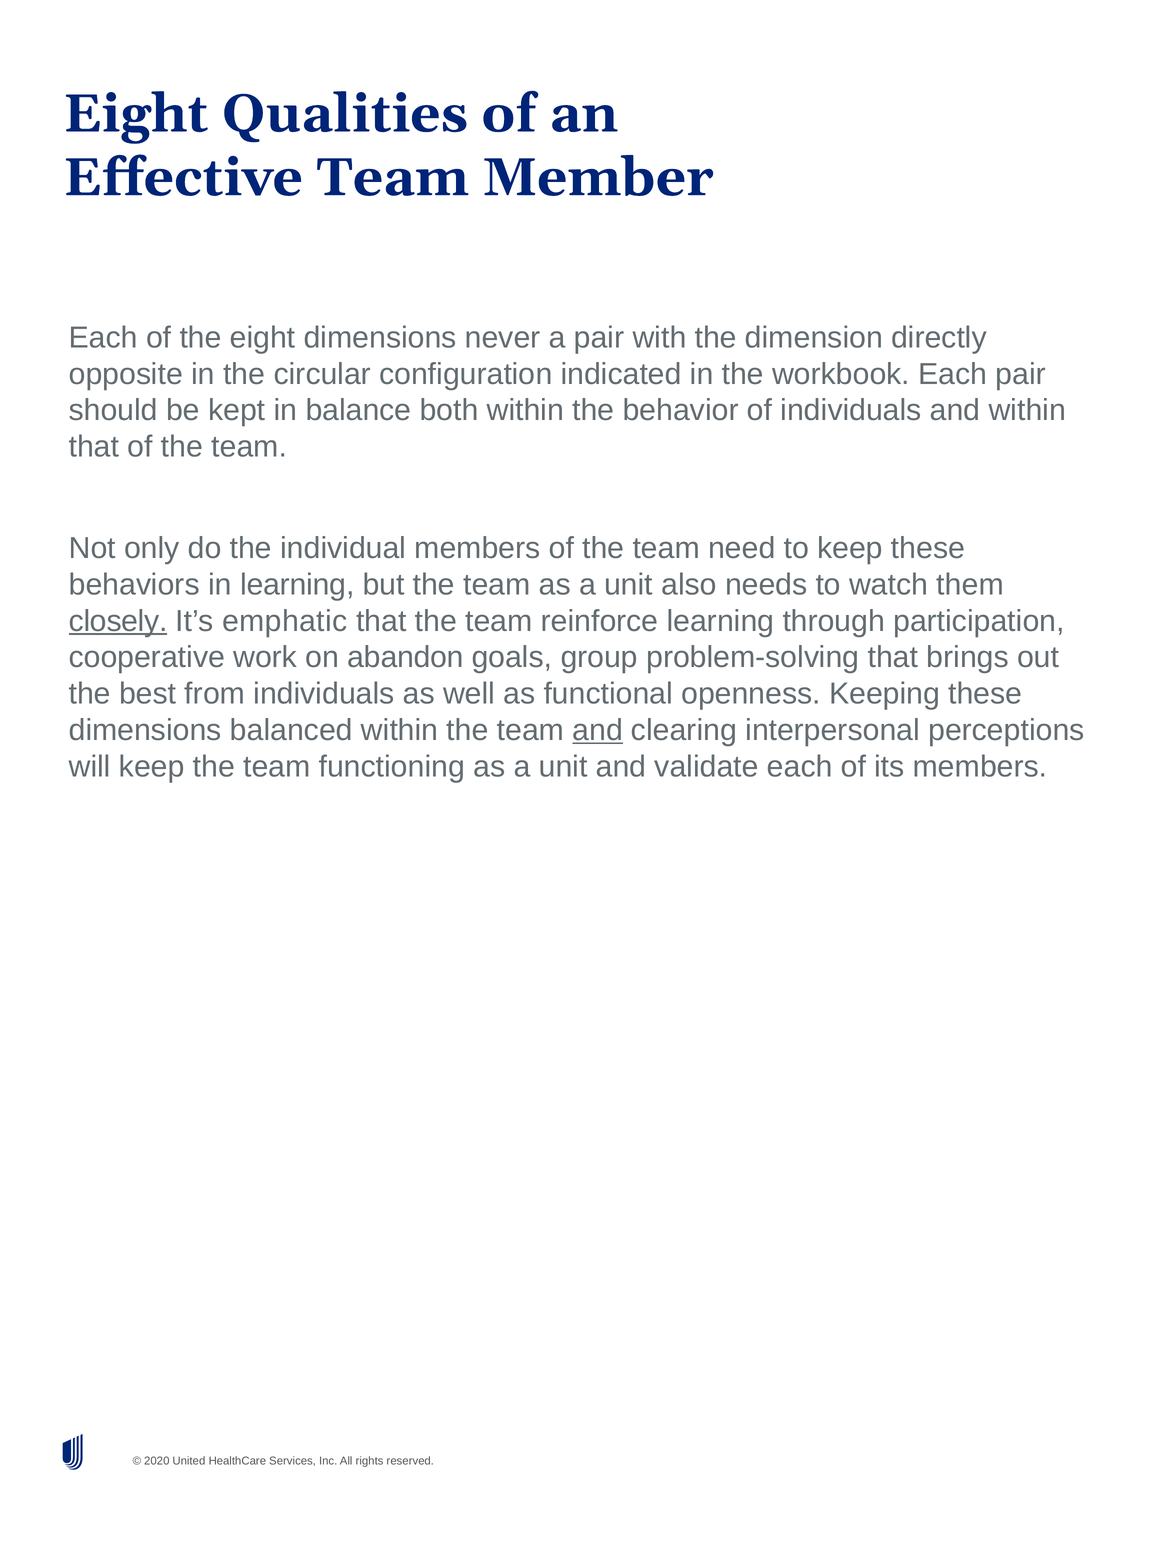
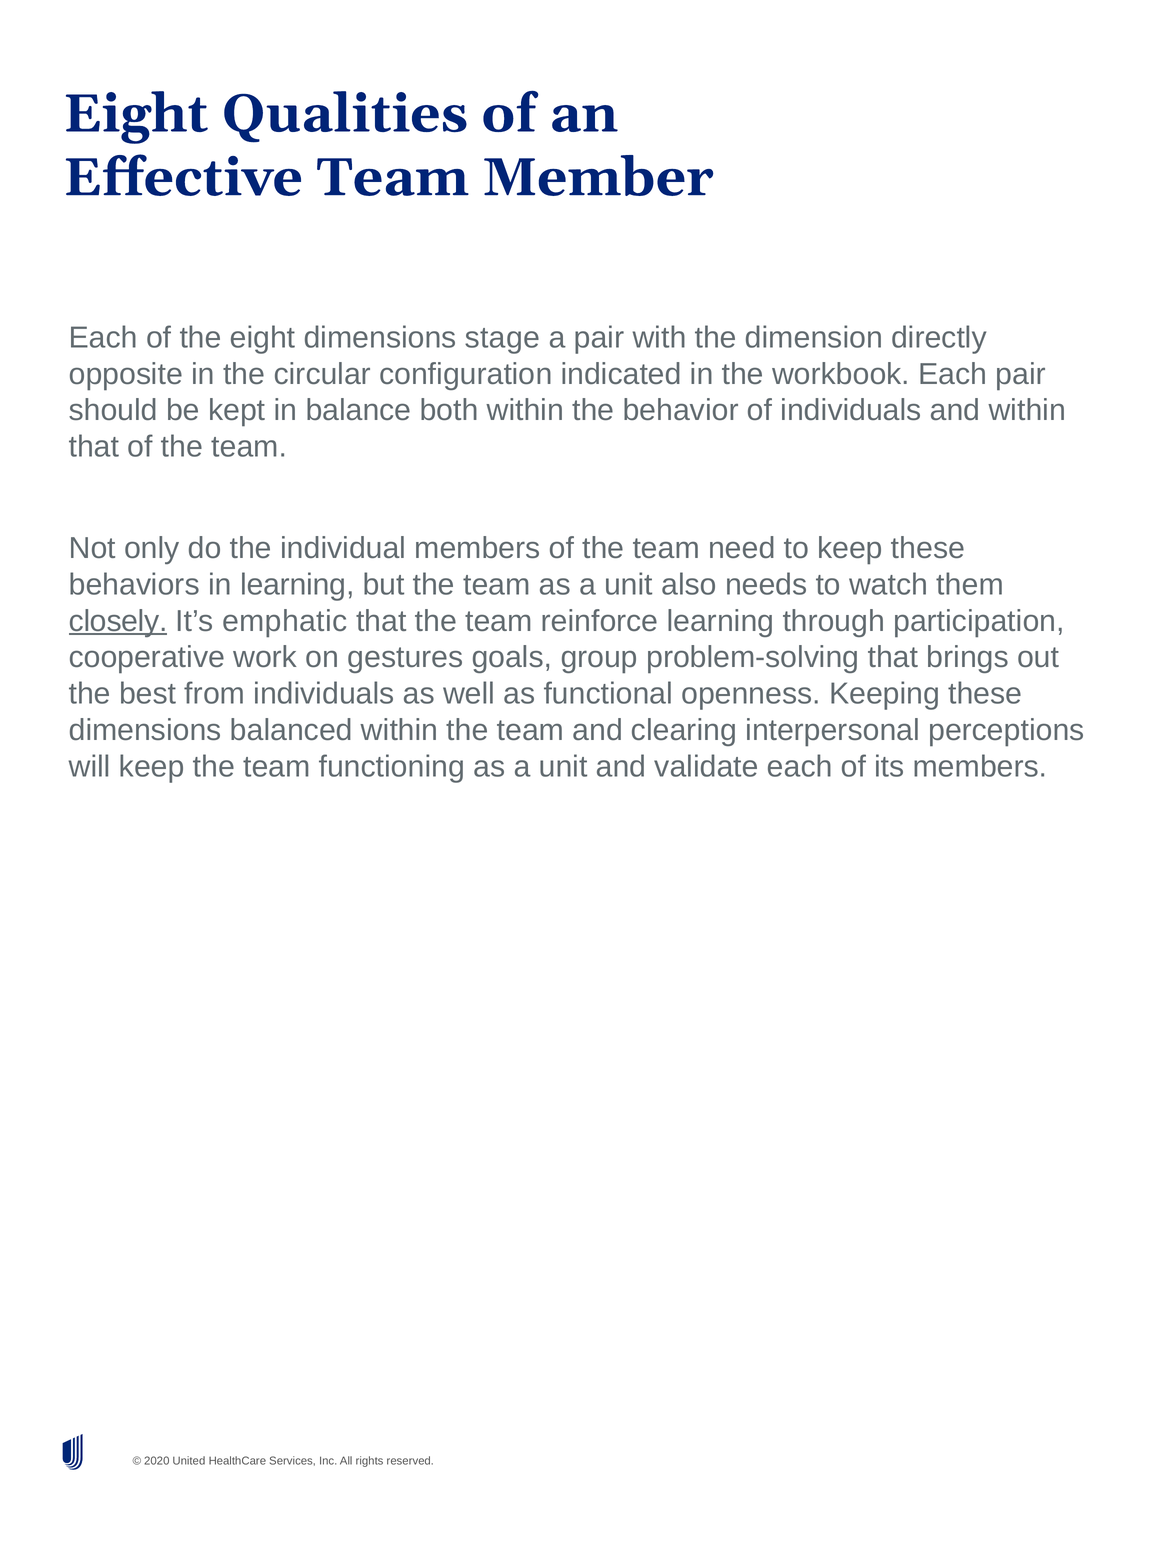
never: never -> stage
abandon: abandon -> gestures
and at (598, 731) underline: present -> none
